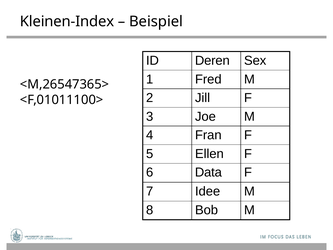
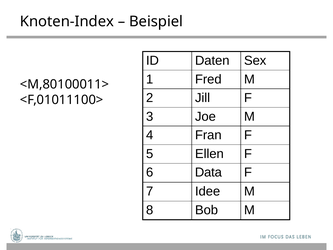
Kleinen-Index: Kleinen-Index -> Knoten-Index
Deren: Deren -> Daten
<M,26547365>: <M,26547365> -> <M,80100011>
